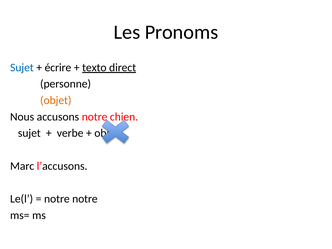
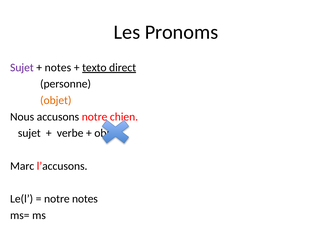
Sujet at (22, 67) colour: blue -> purple
écrire at (58, 67): écrire -> notes
notre notre: notre -> notes
